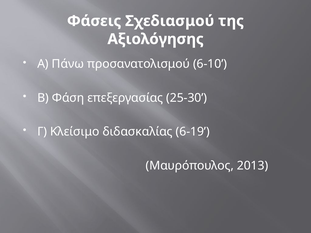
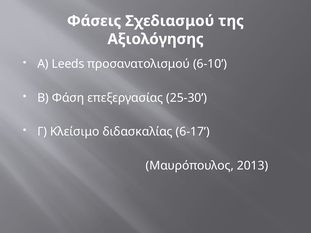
Πάνω: Πάνω -> Leeds
6-19: 6-19 -> 6-17
